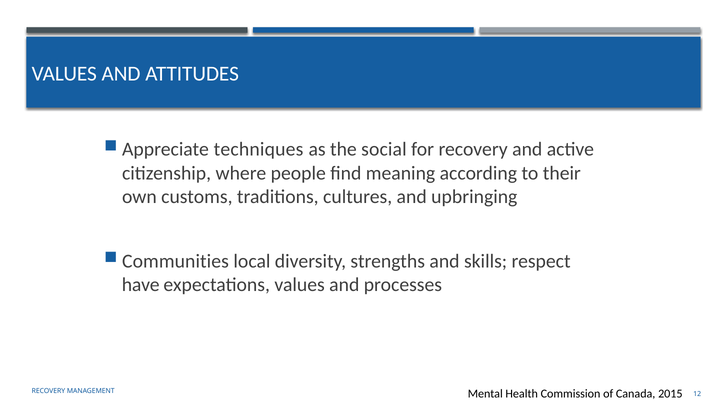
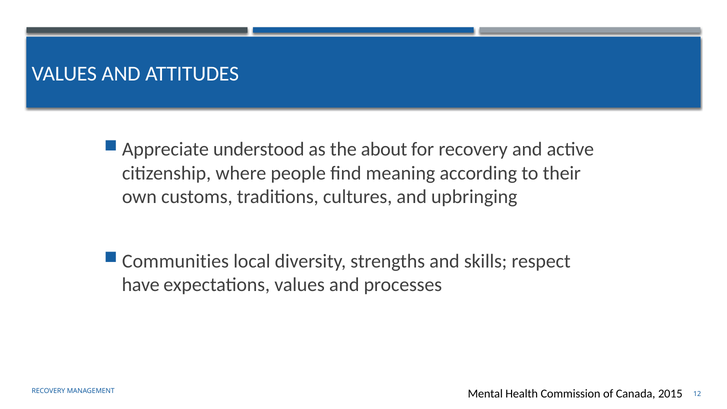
techniques: techniques -> understood
social: social -> about
